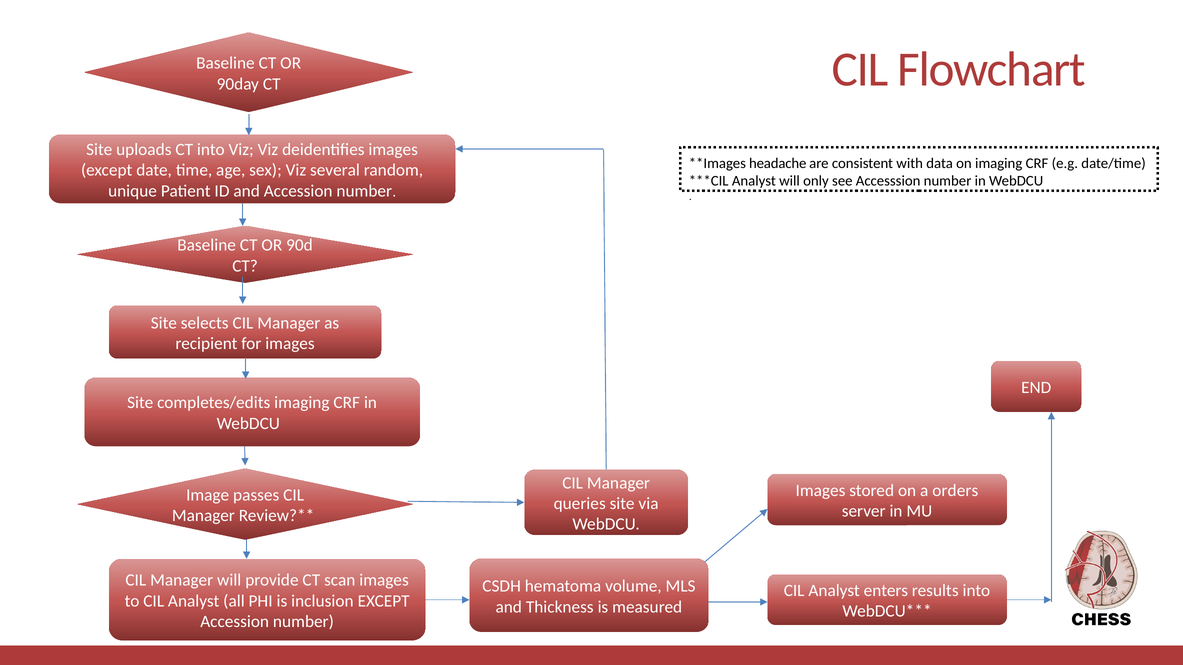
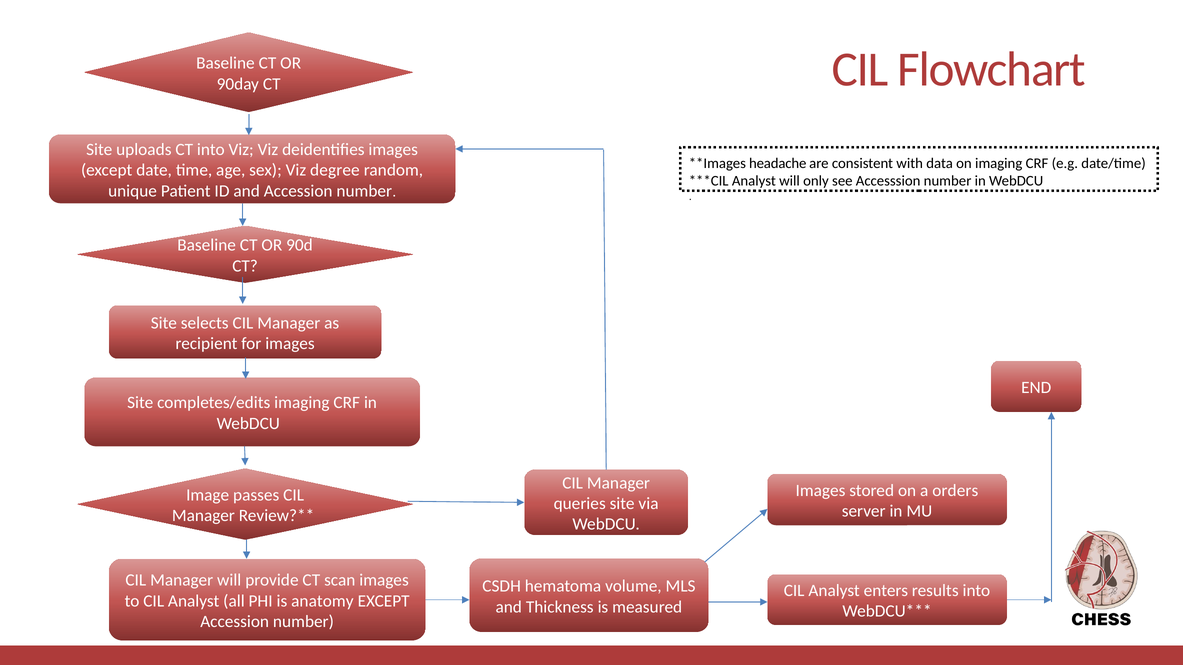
several: several -> degree
inclusion: inclusion -> anatomy
